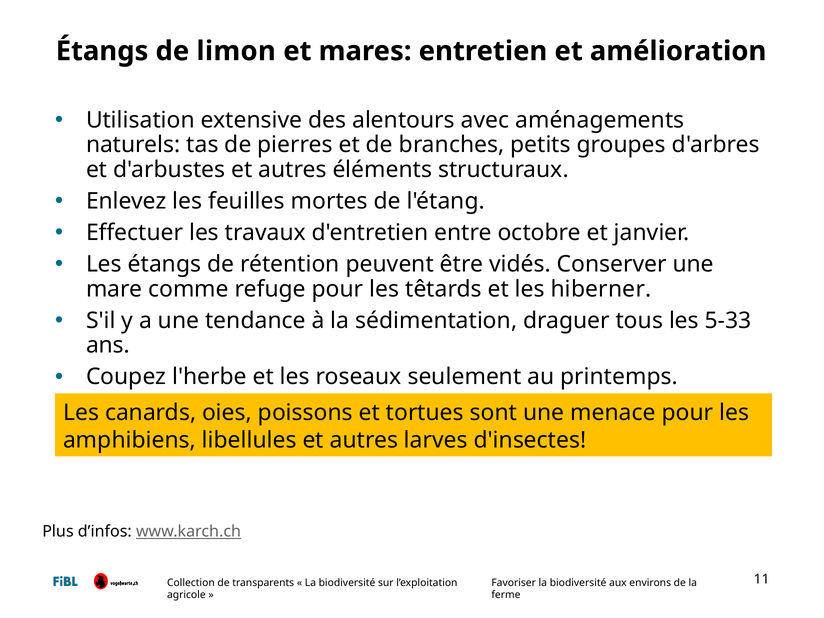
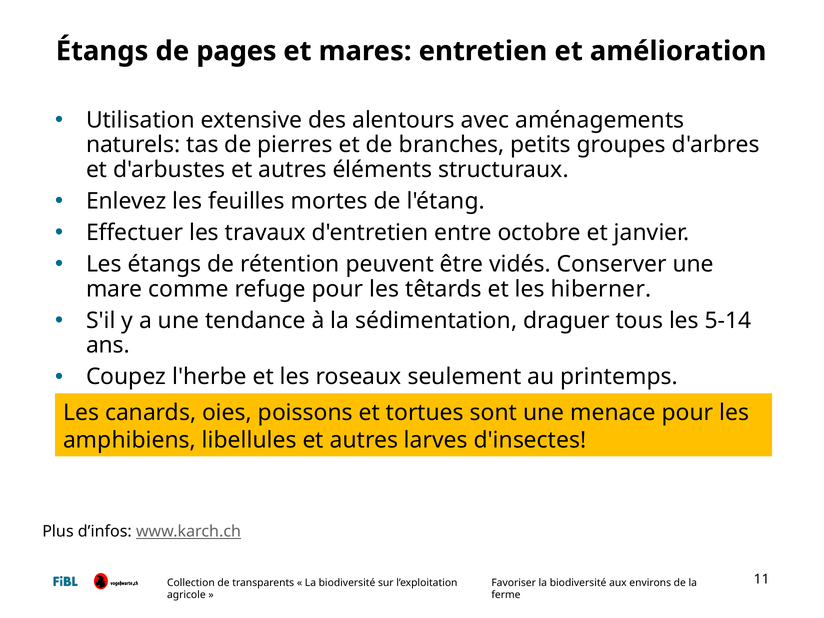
limon: limon -> pages
5-33: 5-33 -> 5-14
